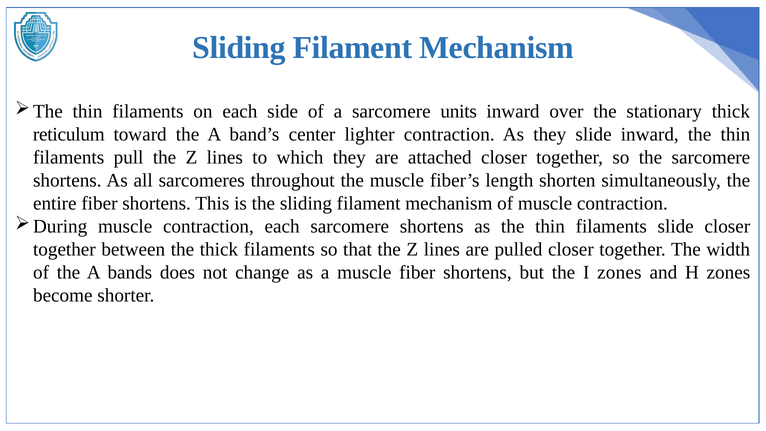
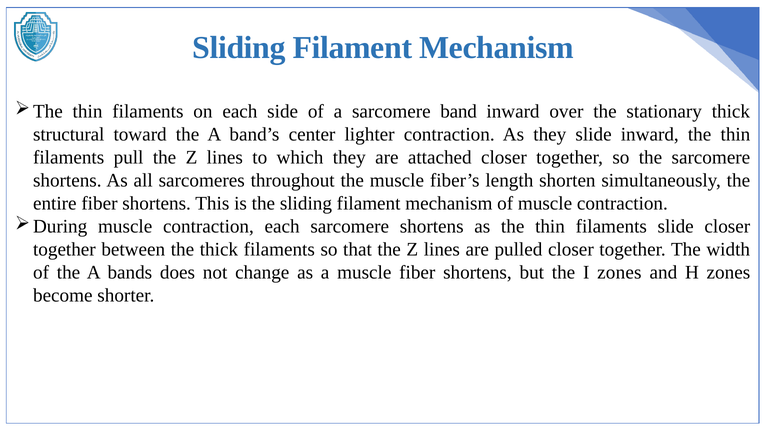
units: units -> band
reticulum: reticulum -> structural
